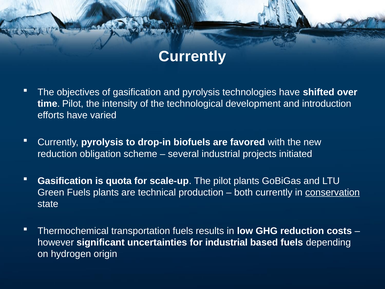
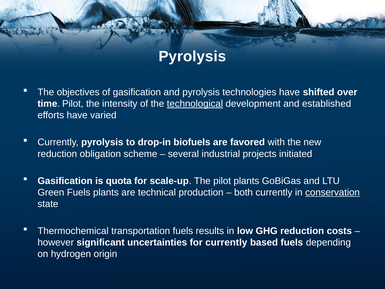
Currently at (192, 56): Currently -> Pyrolysis
technological underline: none -> present
introduction: introduction -> established
for industrial: industrial -> currently
